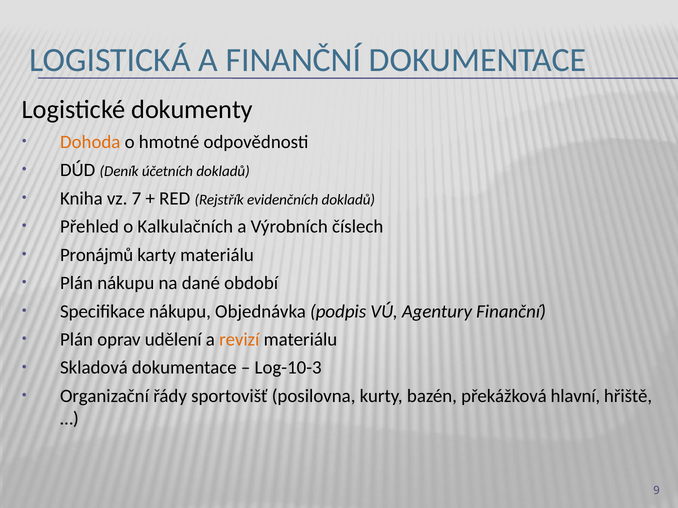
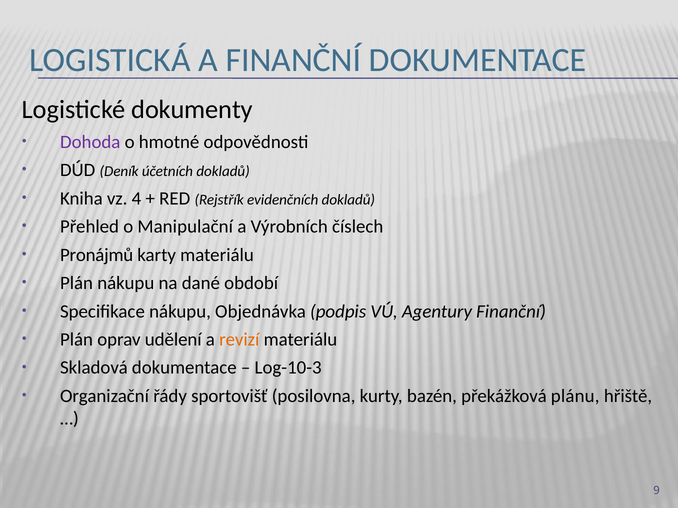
Dohoda colour: orange -> purple
7: 7 -> 4
Kalkulačních: Kalkulačních -> Manipulační
hlavní: hlavní -> plánu
